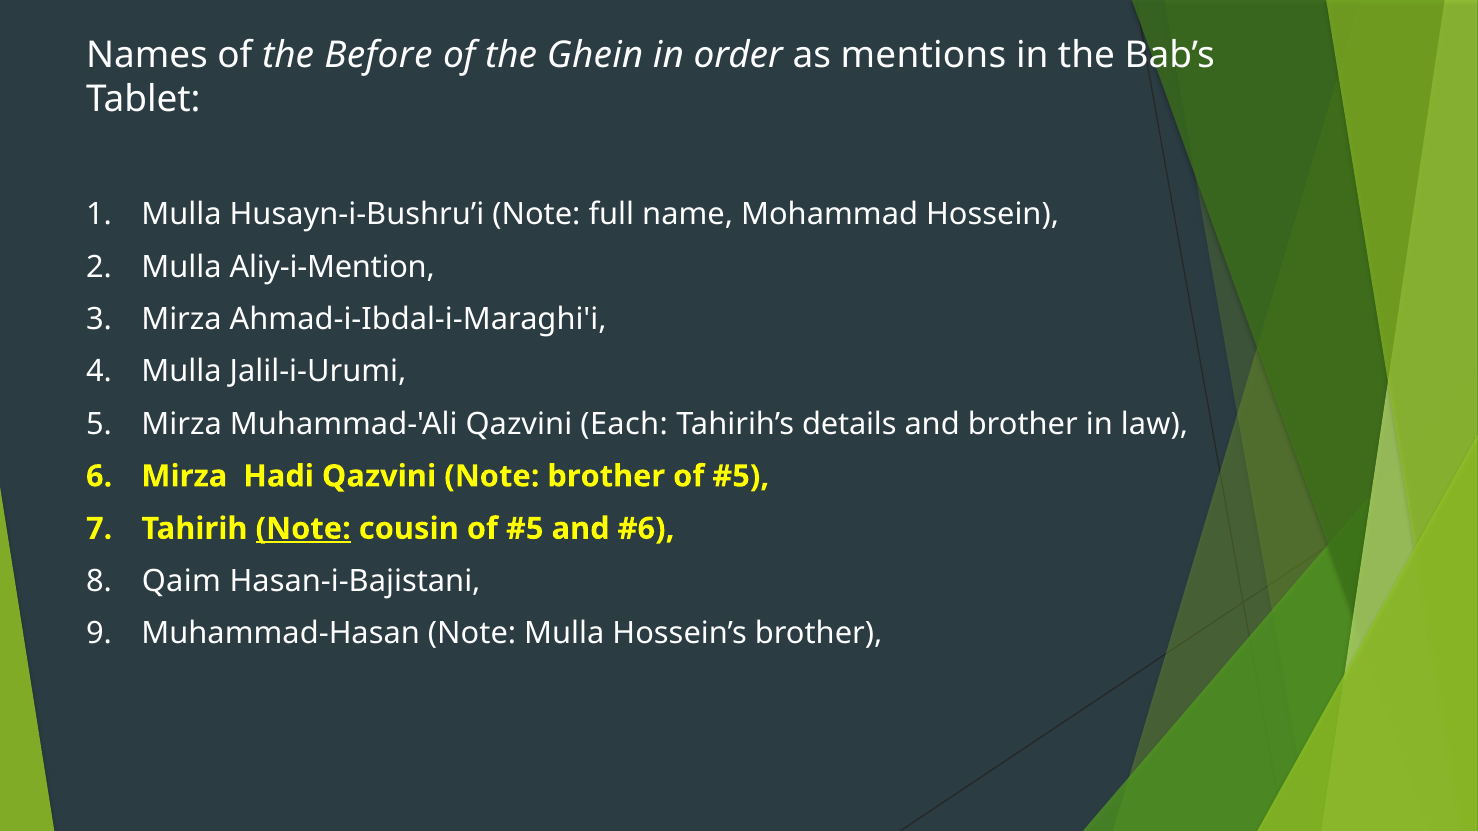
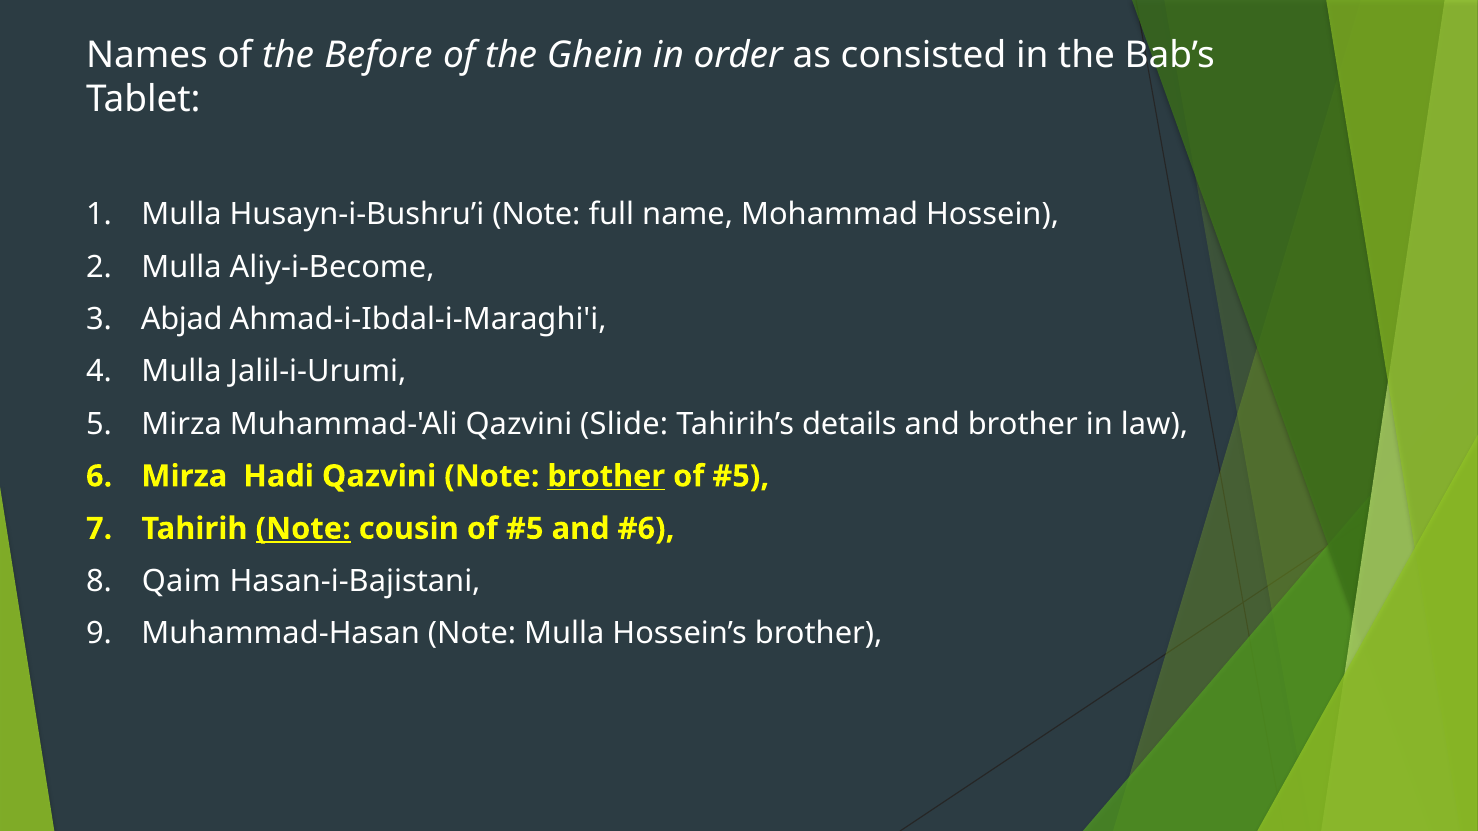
mentions: mentions -> consisted
Aliy-i-Mention: Aliy-i-Mention -> Aliy-i-Become
3 Mirza: Mirza -> Abjad
Each: Each -> Slide
brother at (606, 476) underline: none -> present
